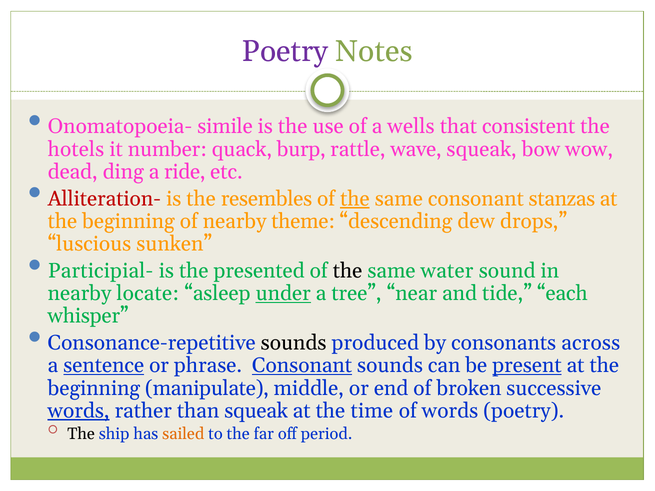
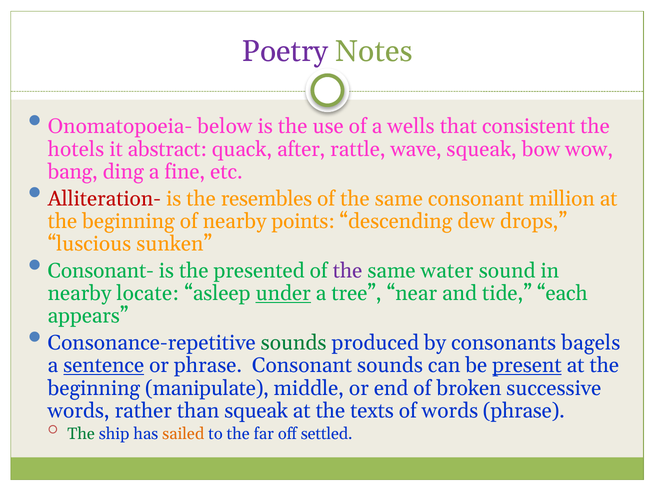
simile: simile -> below
number: number -> abstract
burp: burp -> after
dead: dead -> bang
ride: ride -> fine
the at (355, 199) underline: present -> none
stanzas: stanzas -> million
theme: theme -> points
Participial-: Participial- -> Consonant-
the at (348, 271) colour: black -> purple
whisper: whisper -> appears
sounds at (294, 343) colour: black -> green
across: across -> bagels
Consonant at (302, 366) underline: present -> none
words at (79, 411) underline: present -> none
time: time -> texts
words poetry: poetry -> phrase
The at (81, 434) colour: black -> green
period: period -> settled
